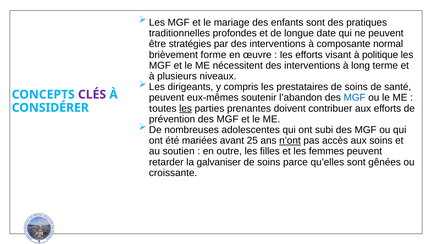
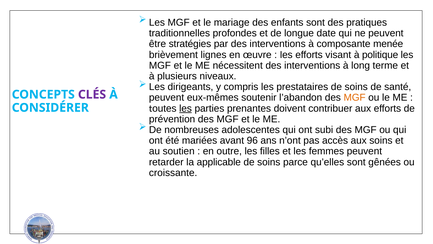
normal: normal -> menée
forme: forme -> lignes
MGF at (355, 98) colour: blue -> orange
25: 25 -> 96
n’ont underline: present -> none
galvaniser: galvaniser -> applicable
